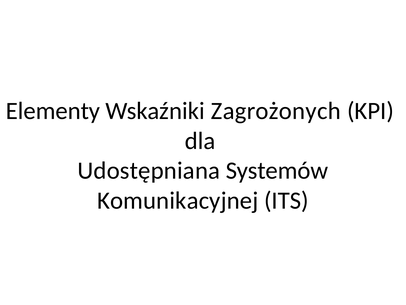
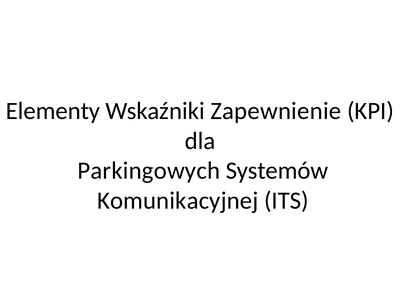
Zagrożonych: Zagrożonych -> Zapewnienie
Udostępniana: Udostępniana -> Parkingowych
